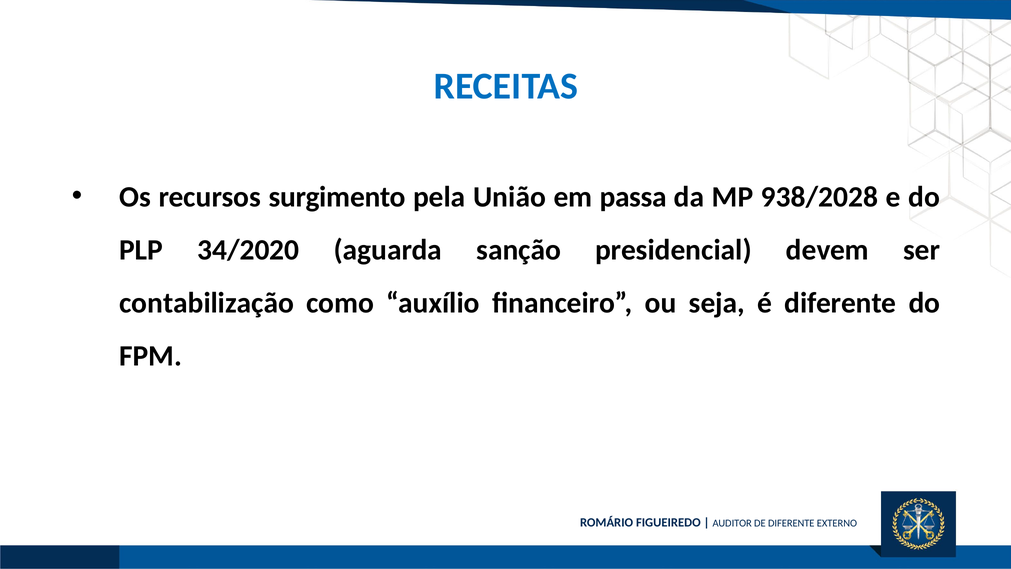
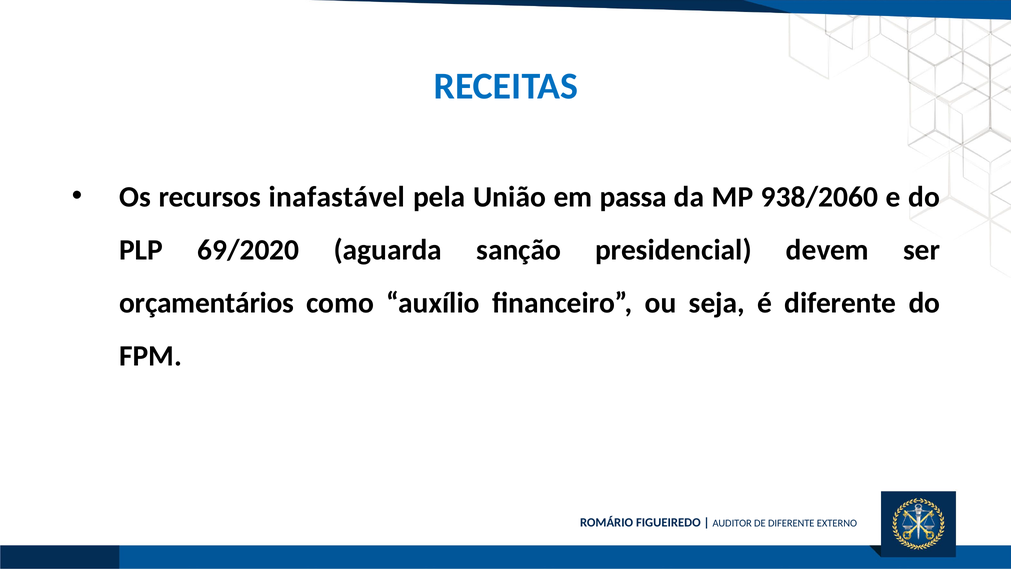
surgimento: surgimento -> inafastável
938/2028: 938/2028 -> 938/2060
34/2020: 34/2020 -> 69/2020
contabilização: contabilização -> orçamentários
